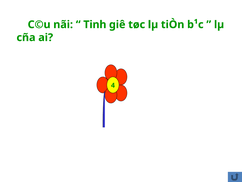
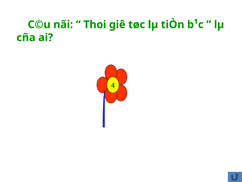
Tinh: Tinh -> Thoi
